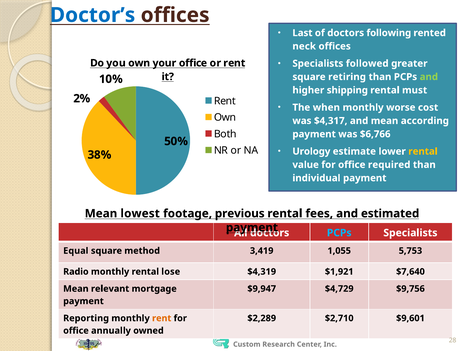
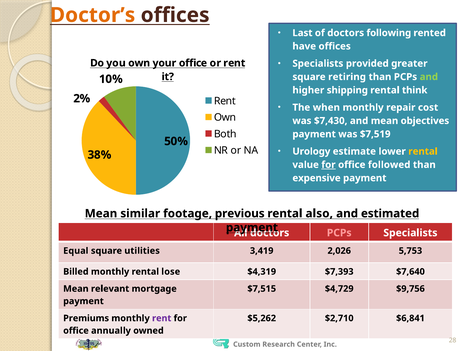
Doctor’s colour: blue -> orange
neck: neck -> have
followed: followed -> provided
must: must -> think
worse: worse -> repair
$4,317: $4,317 -> $7,430
according: according -> objectives
$6,766: $6,766 -> $7,519
for at (328, 165) underline: none -> present
required: required -> followed
individual: individual -> expensive
lowest: lowest -> similar
fees: fees -> also
PCPs at (339, 233) colour: light blue -> pink
method: method -> utilities
1,055: 1,055 -> 2,026
Radio: Radio -> Billed
$1,921: $1,921 -> $7,393
$9,947: $9,947 -> $7,515
Reporting: Reporting -> Premiums
rent at (162, 318) colour: orange -> purple
$2,289: $2,289 -> $5,262
$9,601: $9,601 -> $6,841
